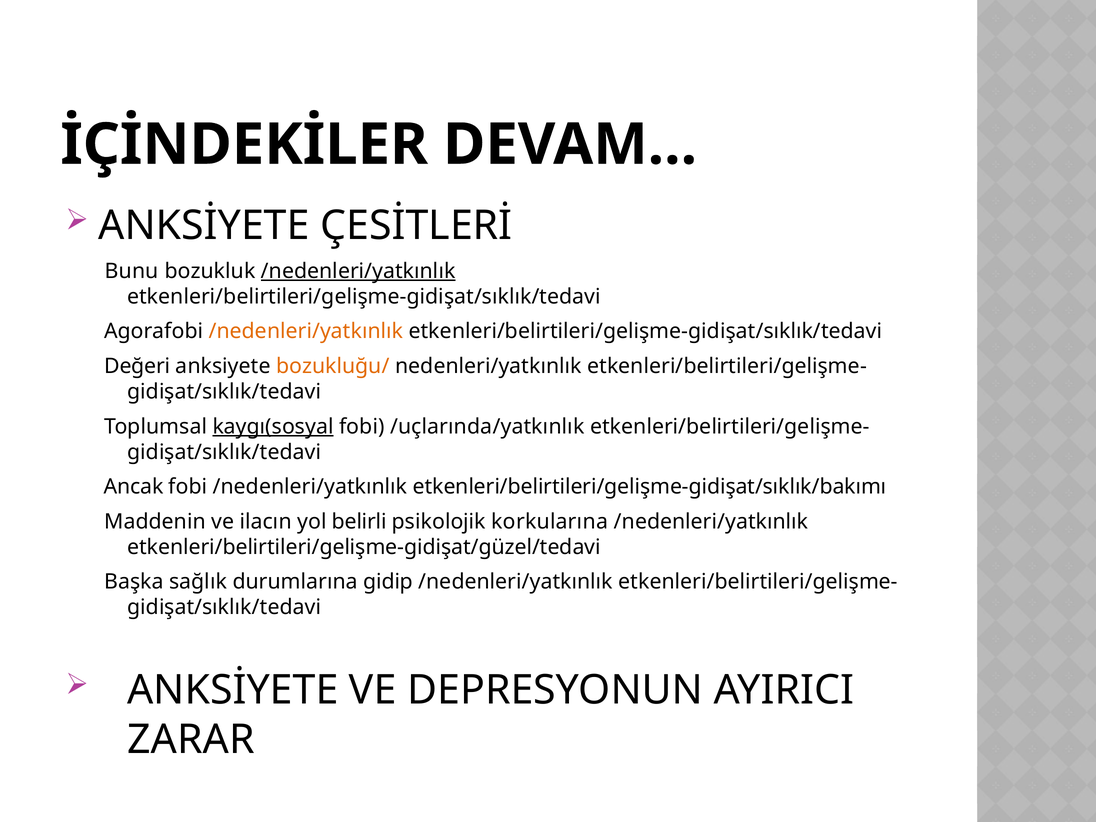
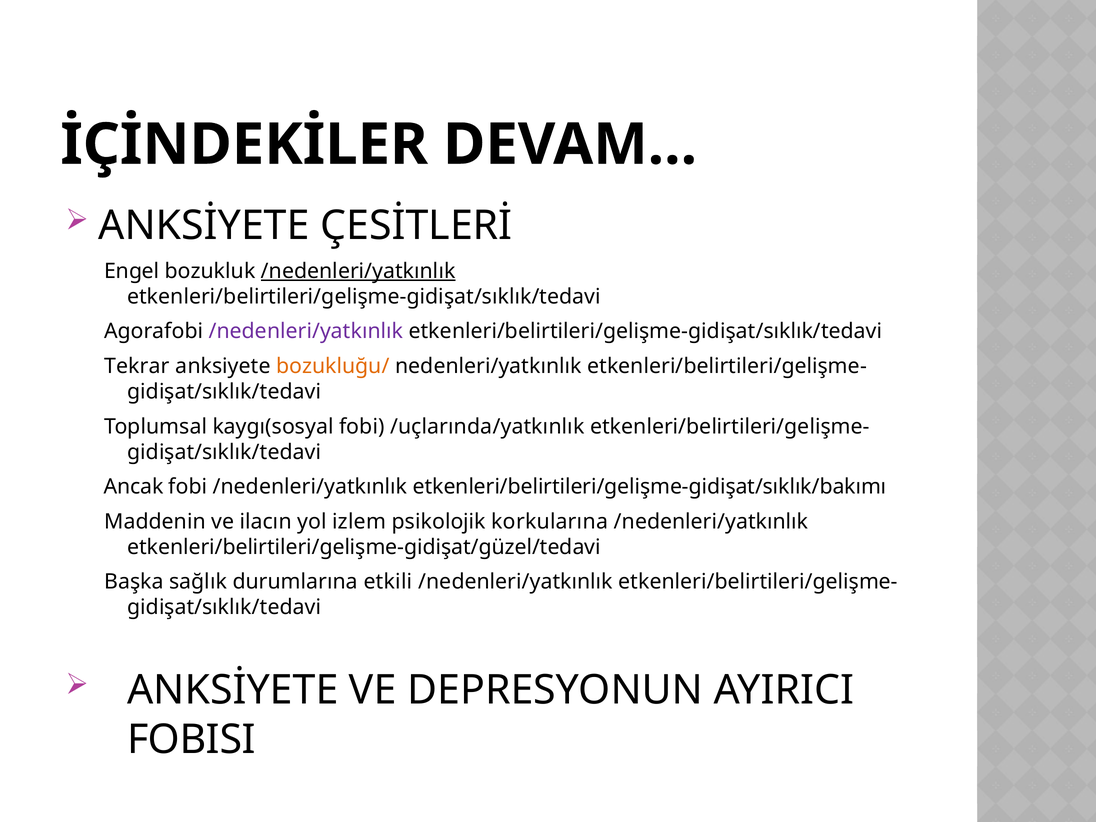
Bunu: Bunu -> Engel
/nedenleri/yatkınlık at (306, 331) colour: orange -> purple
Değeri: Değeri -> Tekrar
kaygı(sosyal underline: present -> none
belirli: belirli -> izlem
gidip: gidip -> etkili
ZARAR: ZARAR -> FOBISI
